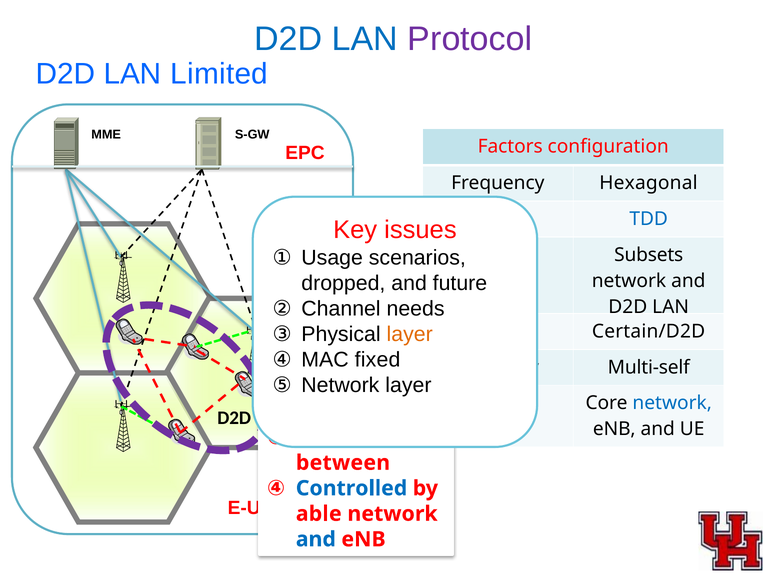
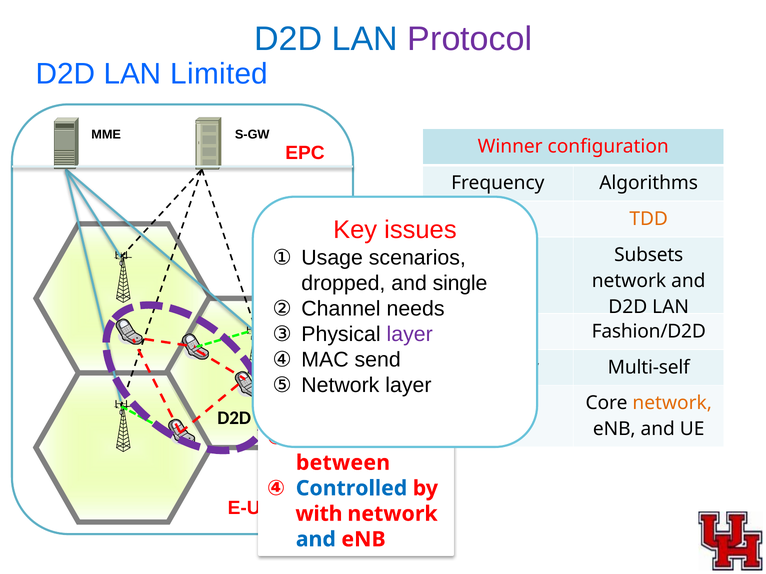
Factors: Factors -> Winner
Hexagonal: Hexagonal -> Algorithms
TDD colour: blue -> orange
future: future -> single
layer at (410, 335) colour: orange -> purple
Certain/D2D: Certain/D2D -> Fashion/D2D
fixed: fixed -> send
network at (672, 403) colour: blue -> orange
able: able -> with
